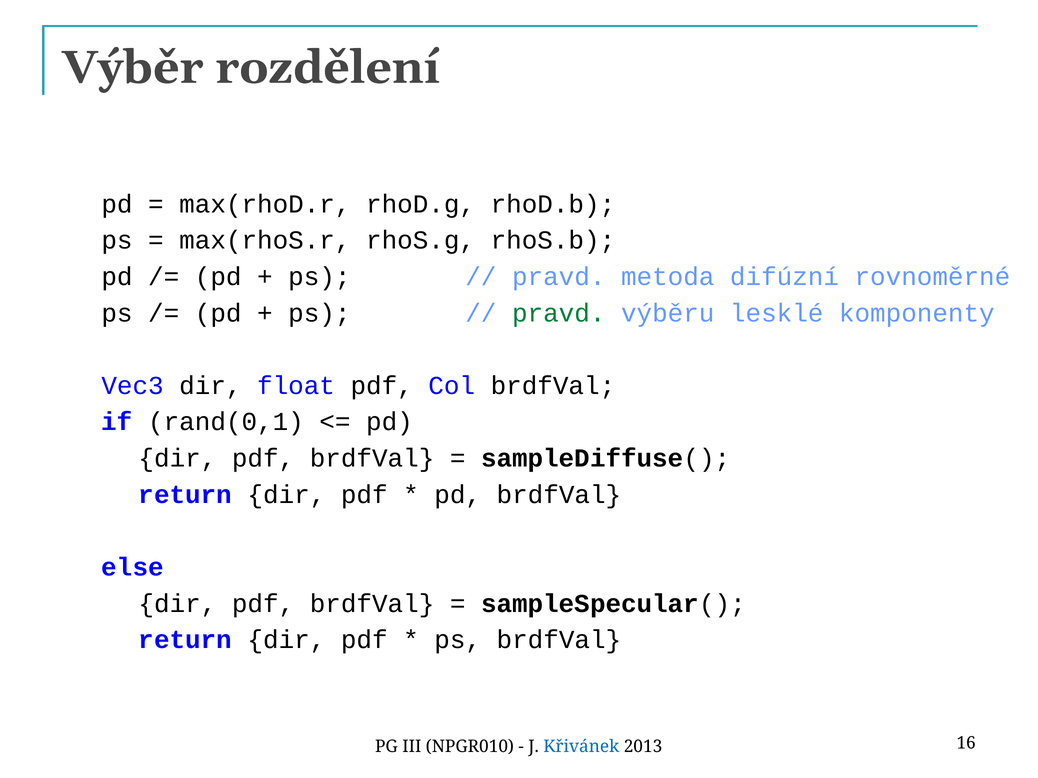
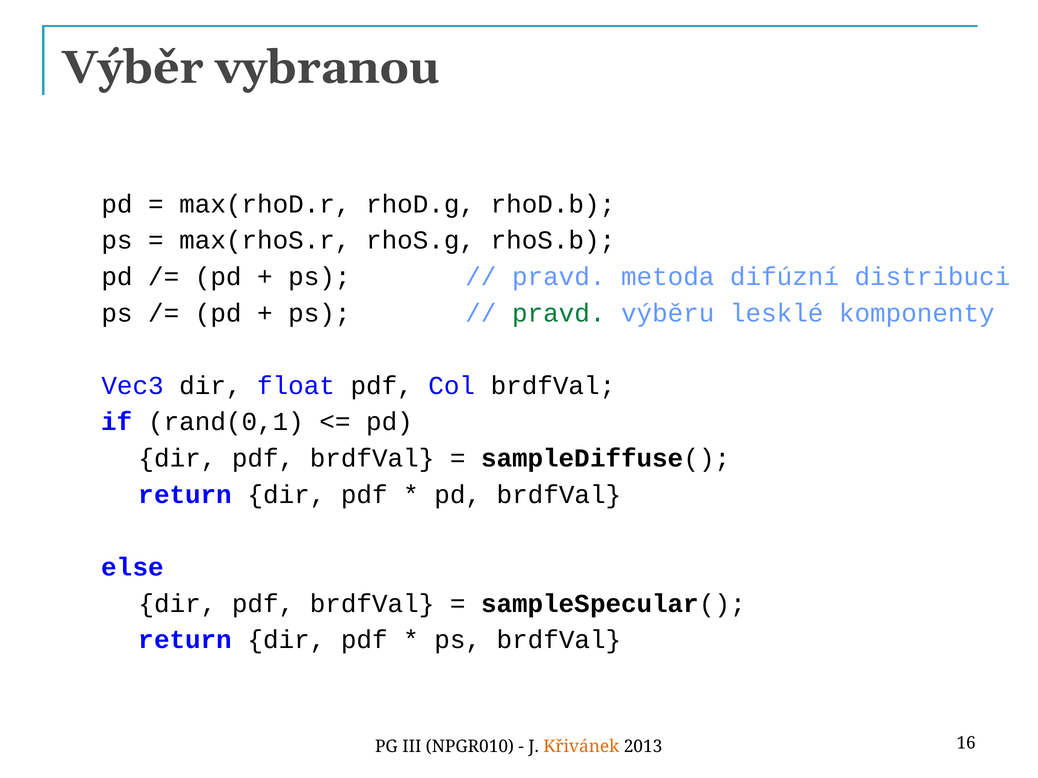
rozdělení: rozdělení -> vybranou
rovnoměrné: rovnoměrné -> distribuci
Křivánek colour: blue -> orange
